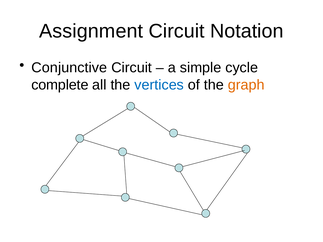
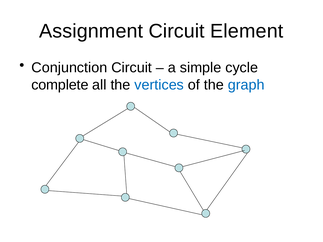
Notation: Notation -> Element
Conjunctive: Conjunctive -> Conjunction
graph colour: orange -> blue
